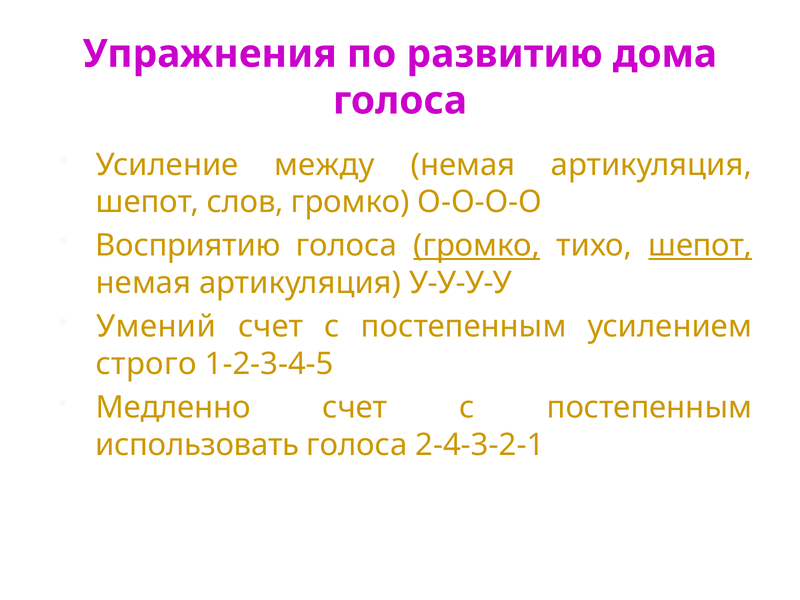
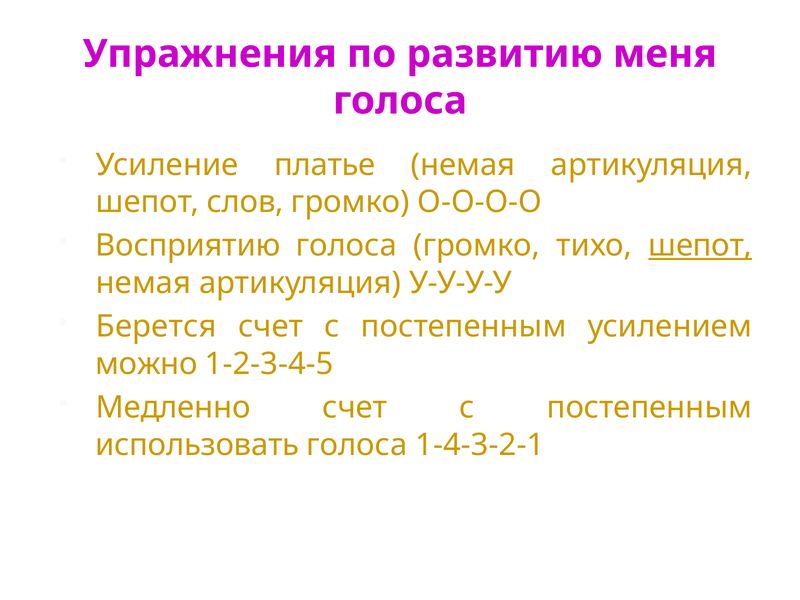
дома: дома -> меня
между: между -> платье
громко at (477, 246) underline: present -> none
Умений: Умений -> Берется
строго: строго -> можно
2-4-3-2-1: 2-4-3-2-1 -> 1-4-3-2-1
